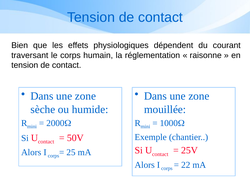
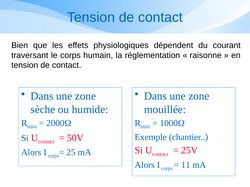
22: 22 -> 11
